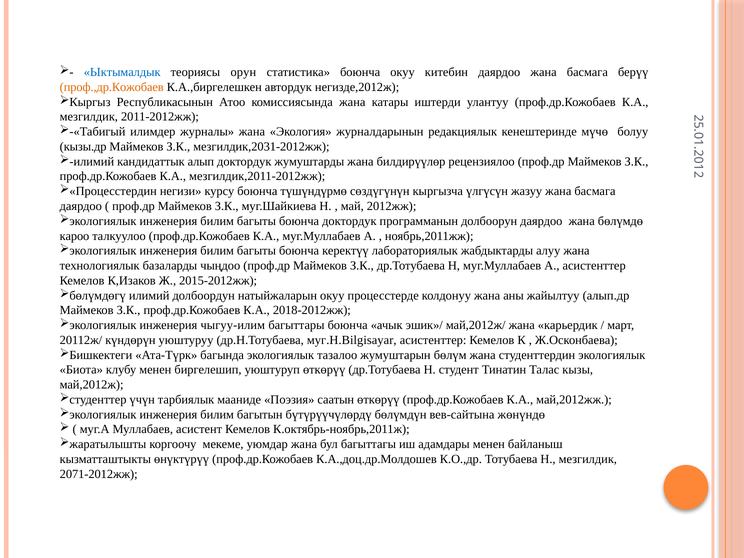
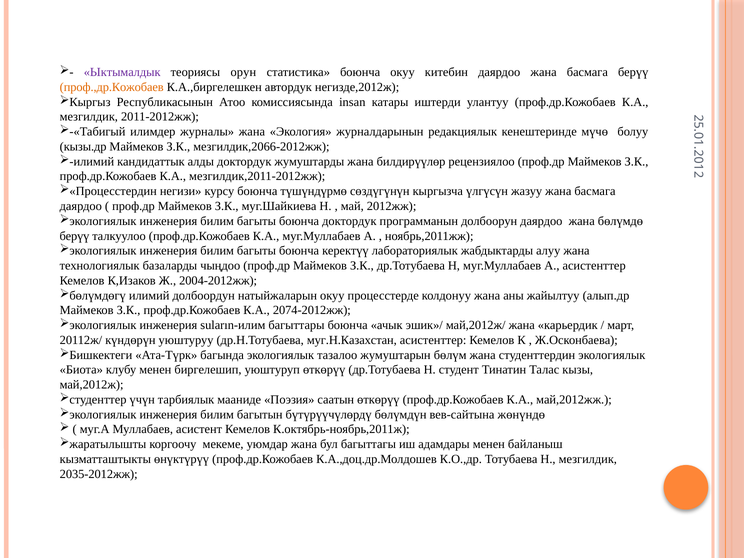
Ыктымалдык colour: blue -> purple
комиссиясында жана: жана -> insan
мезгилдик,2031-2012жж: мезгилдик,2031-2012жж -> мезгилдик,2066-2012жж
алып: алып -> алды
кароо at (74, 236): кароо -> берүү
2015-2012жж: 2015-2012жж -> 2004-2012жж
2018-2012жж: 2018-2012жж -> 2074-2012жж
чыгуу-илим: чыгуу-илим -> suların-илим
муг.Н.Bilgisayar: муг.Н.Bilgisayar -> муг.Н.Казахстан
2071-2012жж: 2071-2012жж -> 2035-2012жж
